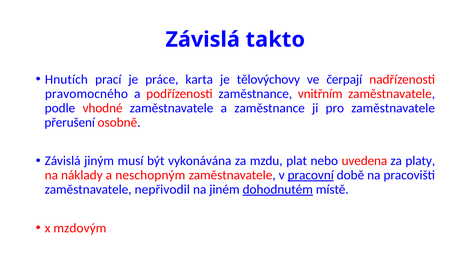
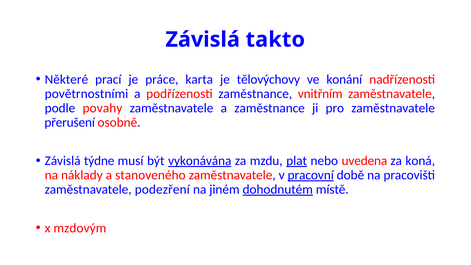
Hnutích: Hnutích -> Některé
čerpají: čerpají -> konání
pravomocného: pravomocného -> povětrnostními
vhodné: vhodné -> povahy
jiným: jiným -> týdne
vykonávána underline: none -> present
plat underline: none -> present
platy: platy -> koná
neschopným: neschopným -> stanoveného
nepřivodil: nepřivodil -> podezření
